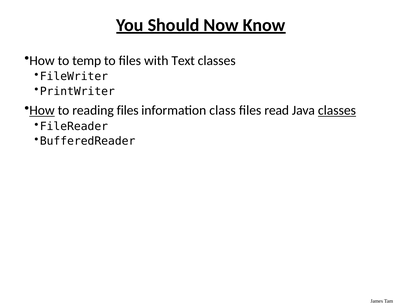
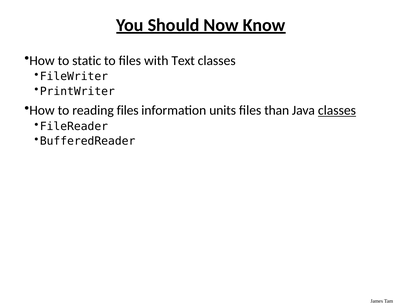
temp: temp -> static
How at (42, 110) underline: present -> none
class: class -> units
read: read -> than
